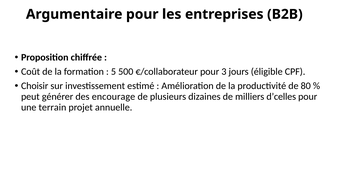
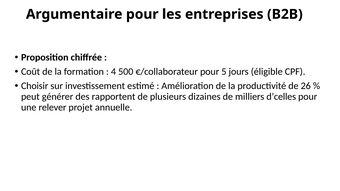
5: 5 -> 4
3: 3 -> 5
80: 80 -> 26
encourage: encourage -> rapportent
terrain: terrain -> relever
